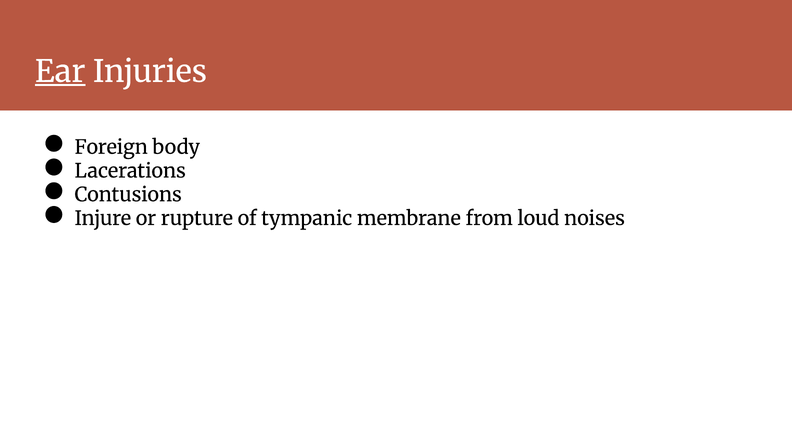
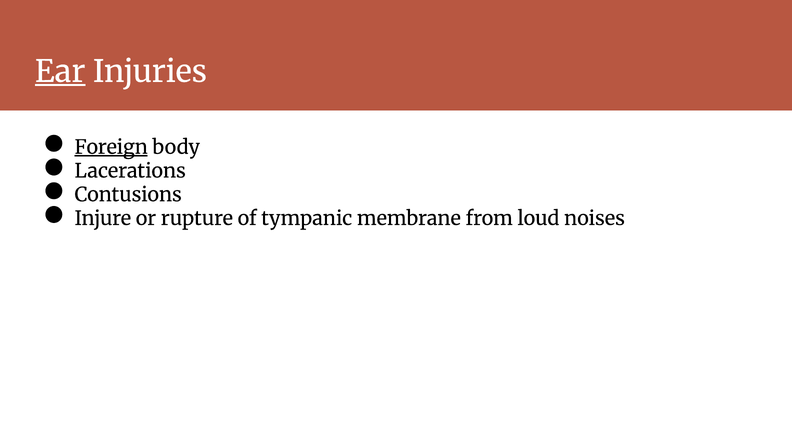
Foreign underline: none -> present
